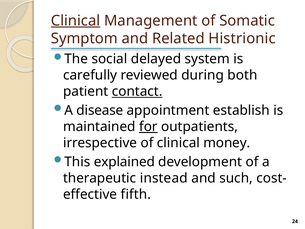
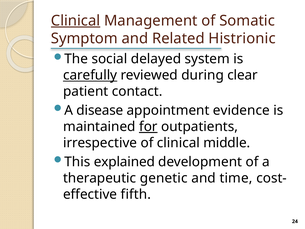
carefully underline: none -> present
both: both -> clear
contact underline: present -> none
establish: establish -> evidence
money: money -> middle
instead: instead -> genetic
such: such -> time
